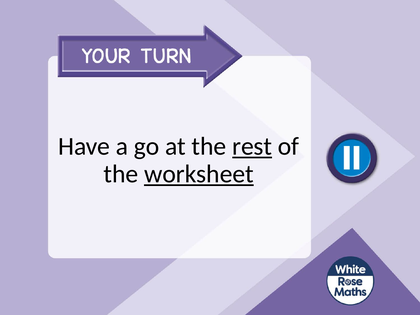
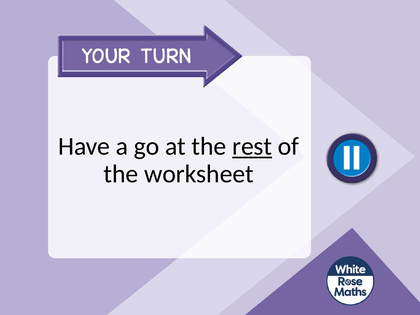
worksheet underline: present -> none
